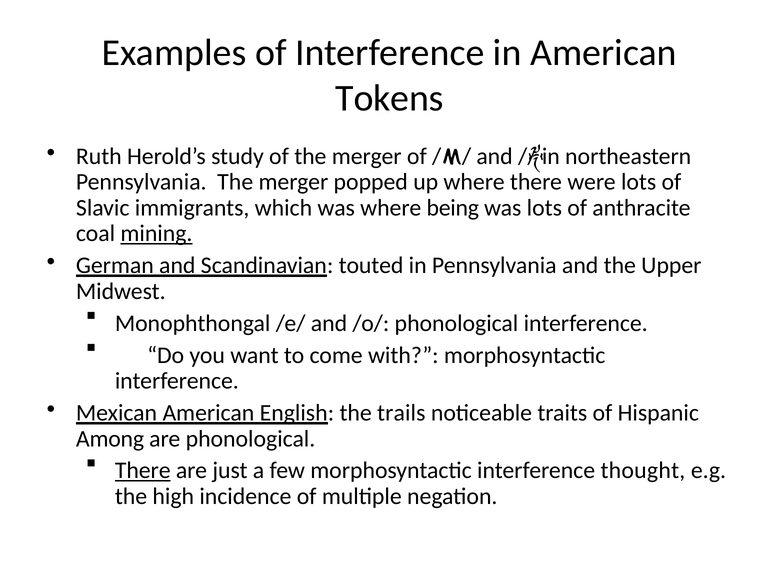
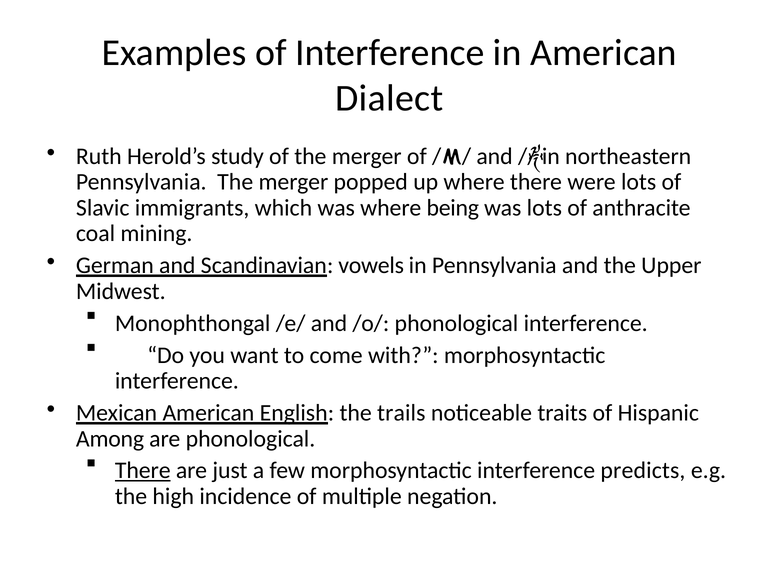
Tokens: Tokens -> Dialect
mining underline: present -> none
touted: touted -> vowels
thought: thought -> predicts
